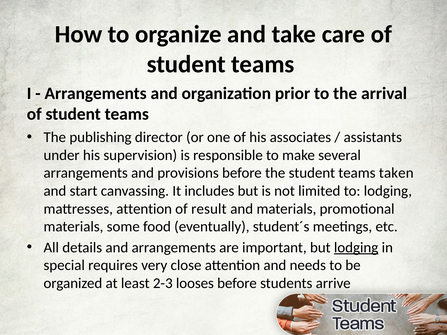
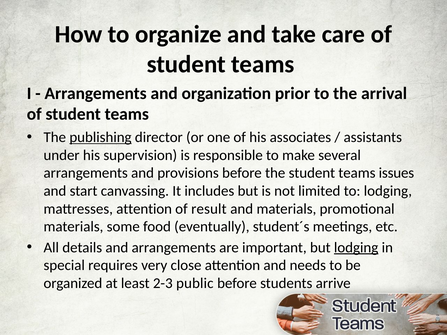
publishing underline: none -> present
taken: taken -> issues
looses: looses -> public
